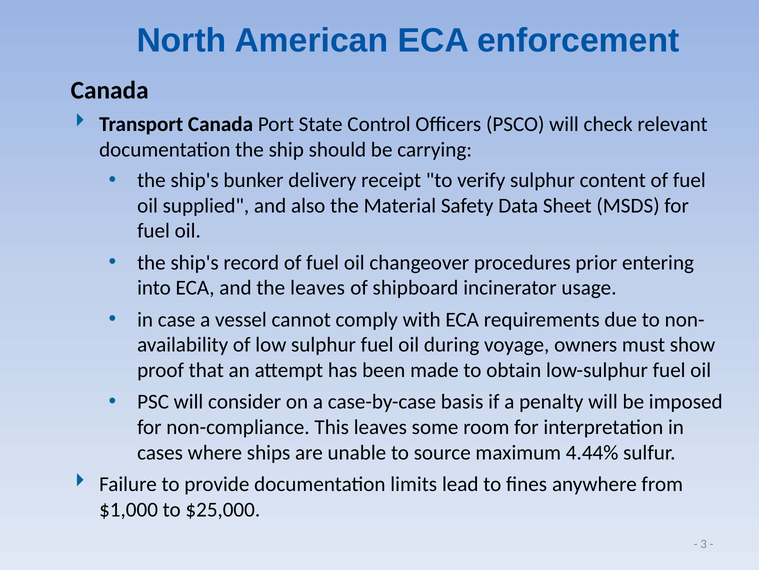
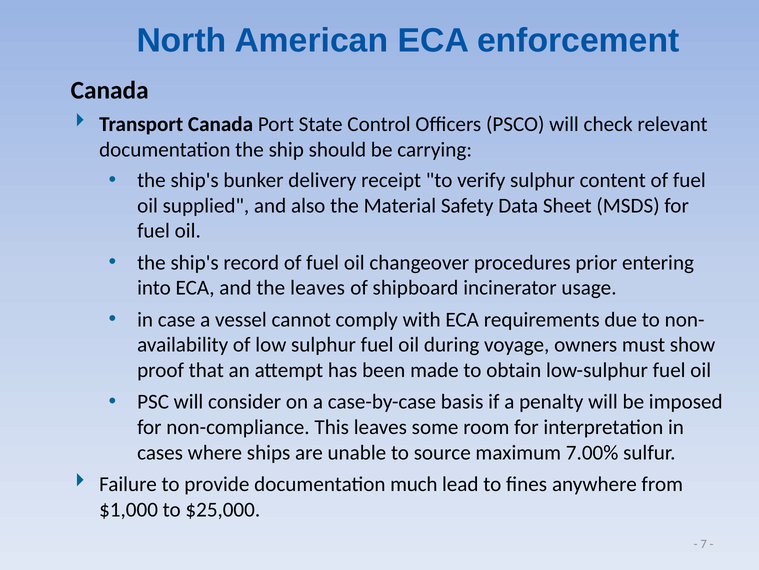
4.44%: 4.44% -> 7.00%
limits: limits -> much
3: 3 -> 7
